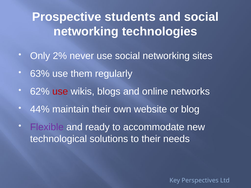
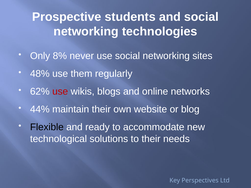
2%: 2% -> 8%
63%: 63% -> 48%
Flexible colour: purple -> black
